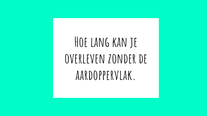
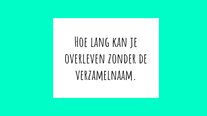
aardoppervlak: aardoppervlak -> verzamelnaam
